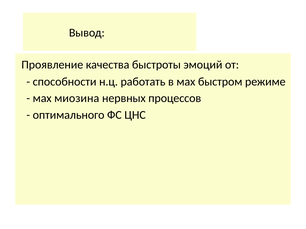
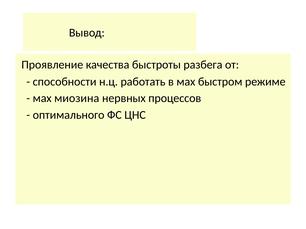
эмоций: эмоций -> разбега
